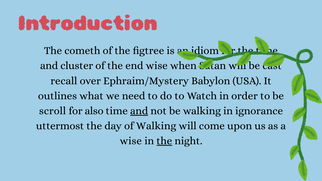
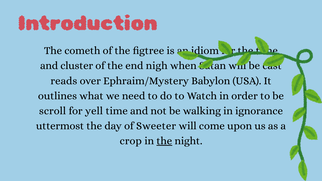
end wise: wise -> nigh
recall: recall -> reads
also: also -> yell
and at (139, 111) underline: present -> none
of Walking: Walking -> Sweeter
wise at (131, 141): wise -> crop
